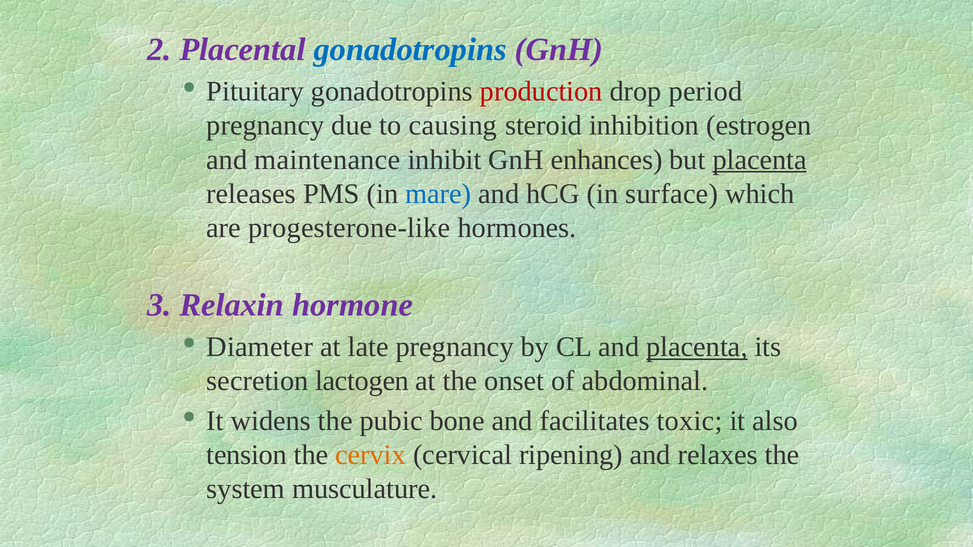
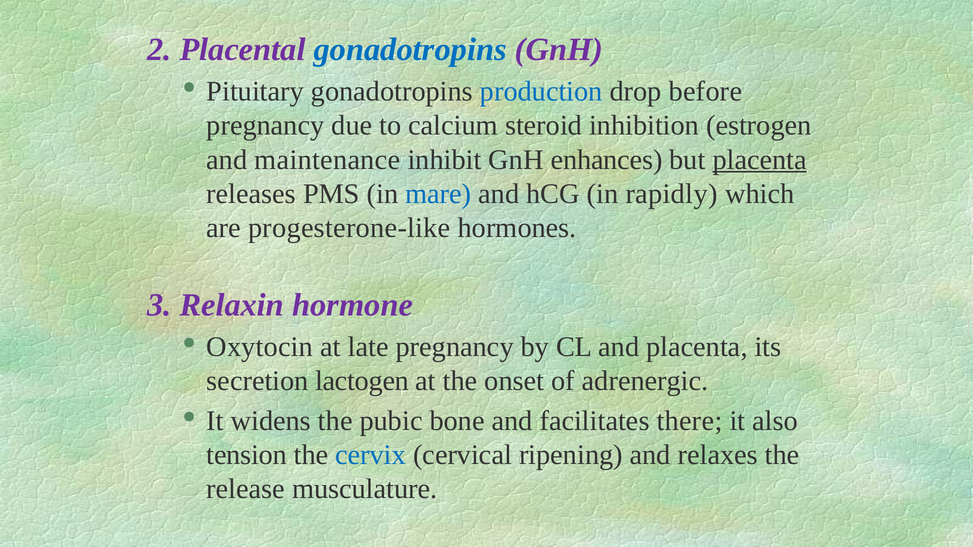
production colour: red -> blue
period: period -> before
causing: causing -> calcium
surface: surface -> rapidly
Diameter: Diameter -> Oxytocin
placenta at (697, 347) underline: present -> none
abdominal: abdominal -> adrenergic
toxic: toxic -> there
cervix colour: orange -> blue
system: system -> release
